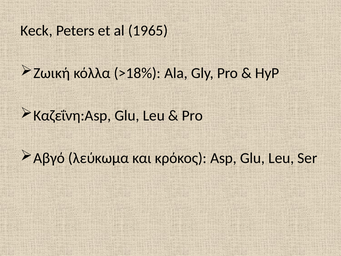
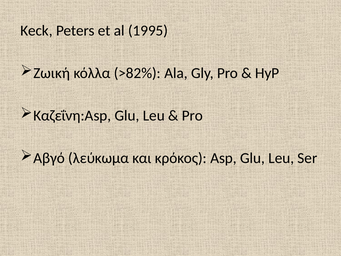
1965: 1965 -> 1995
>18%: >18% -> >82%
